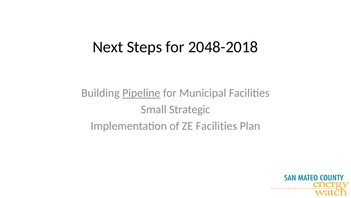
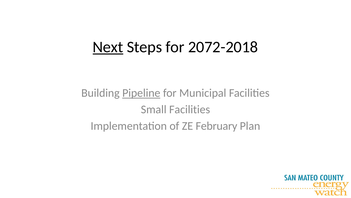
Next underline: none -> present
2048-2018: 2048-2018 -> 2072-2018
Small Strategic: Strategic -> Facilities
ZE Facilities: Facilities -> February
